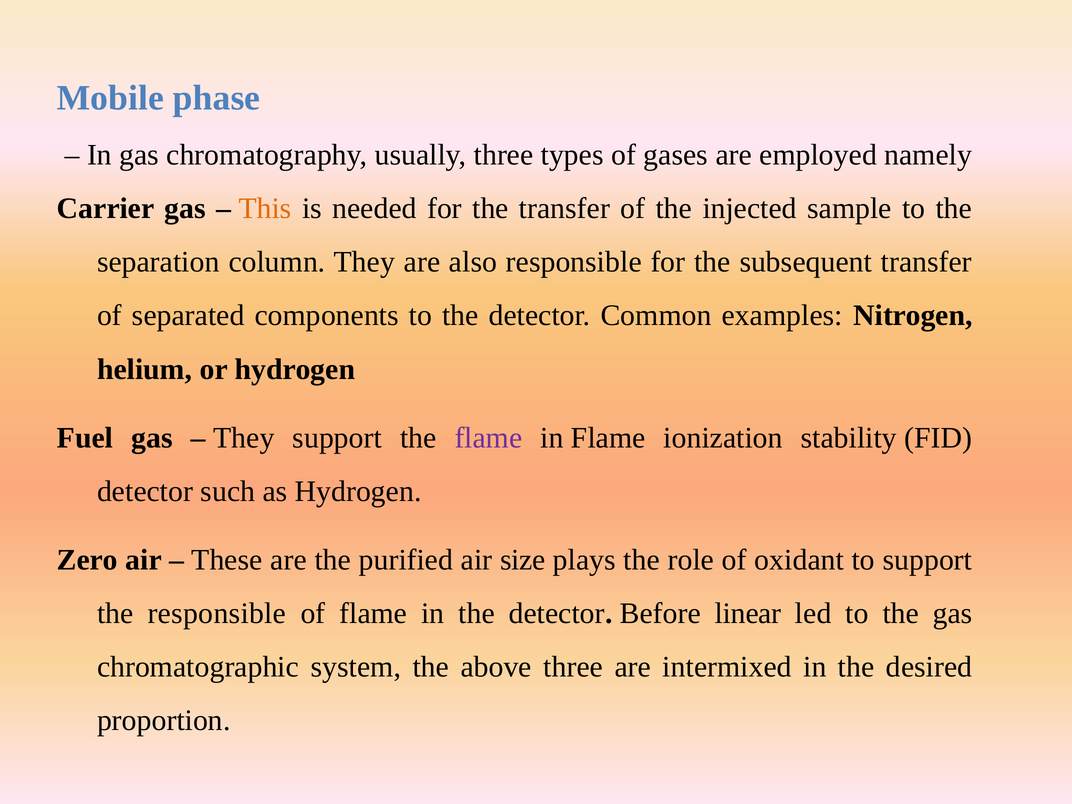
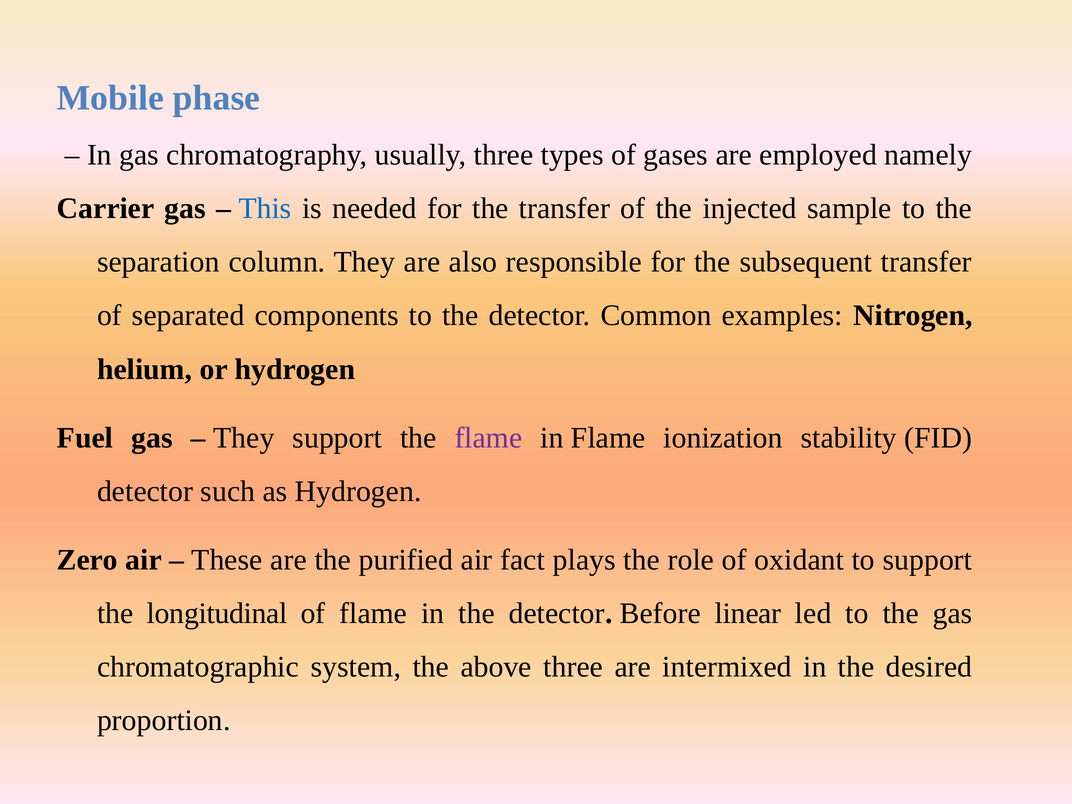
This colour: orange -> blue
size: size -> fact
the responsible: responsible -> longitudinal
